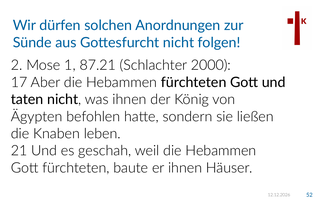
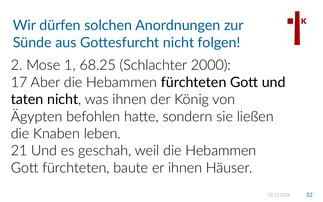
87.21: 87.21 -> 68.25
